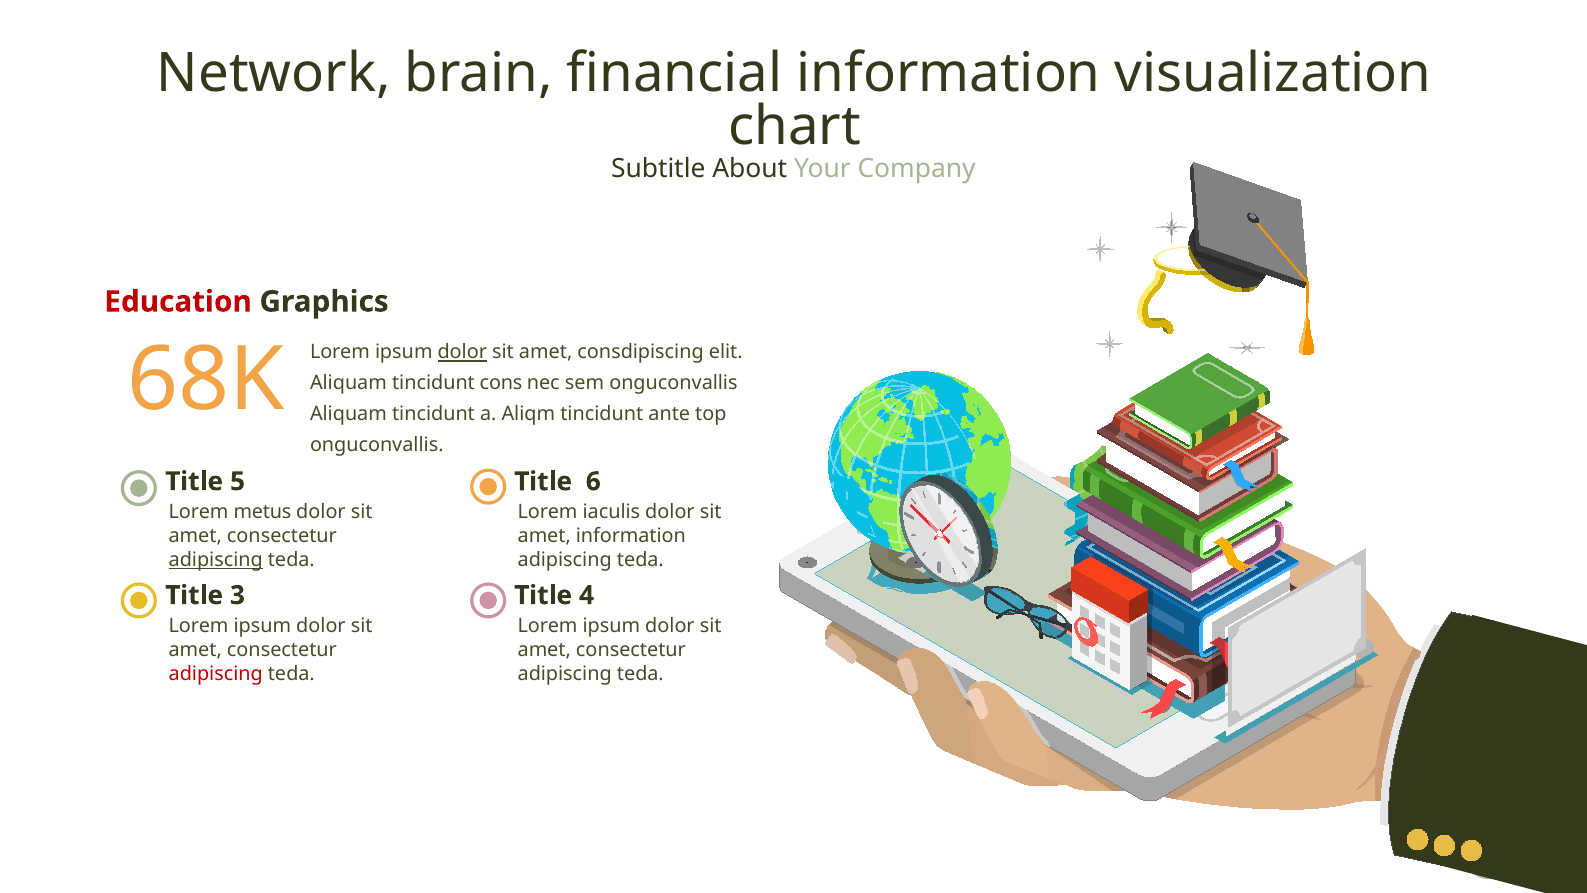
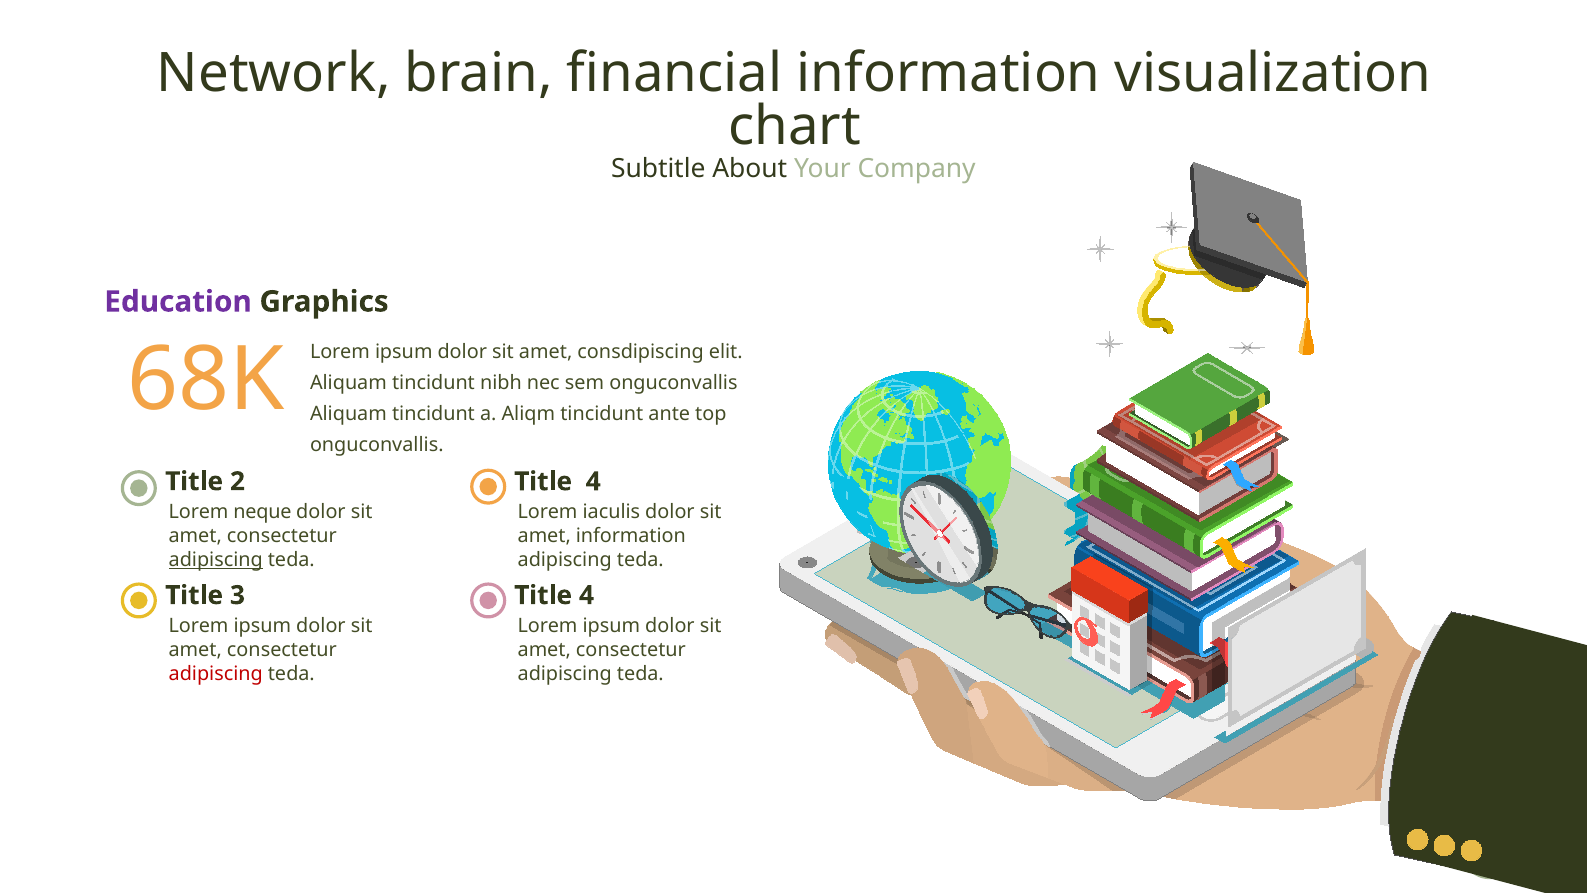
Education colour: red -> purple
dolor at (462, 352) underline: present -> none
cons: cons -> nibh
5: 5 -> 2
6 at (593, 481): 6 -> 4
metus: metus -> neque
